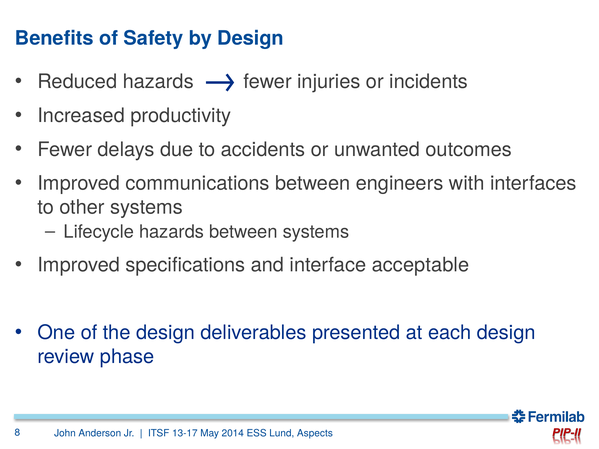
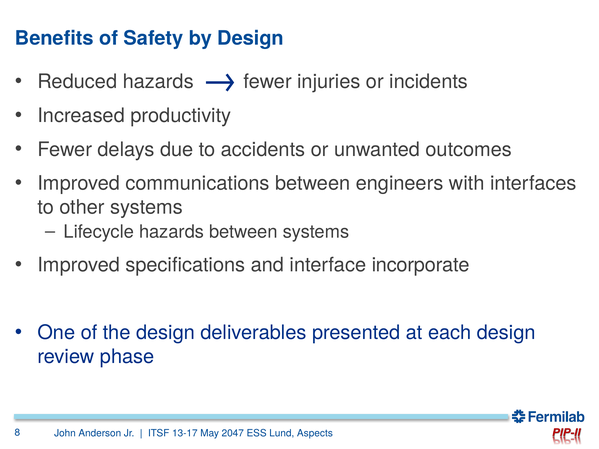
acceptable: acceptable -> incorporate
2014: 2014 -> 2047
